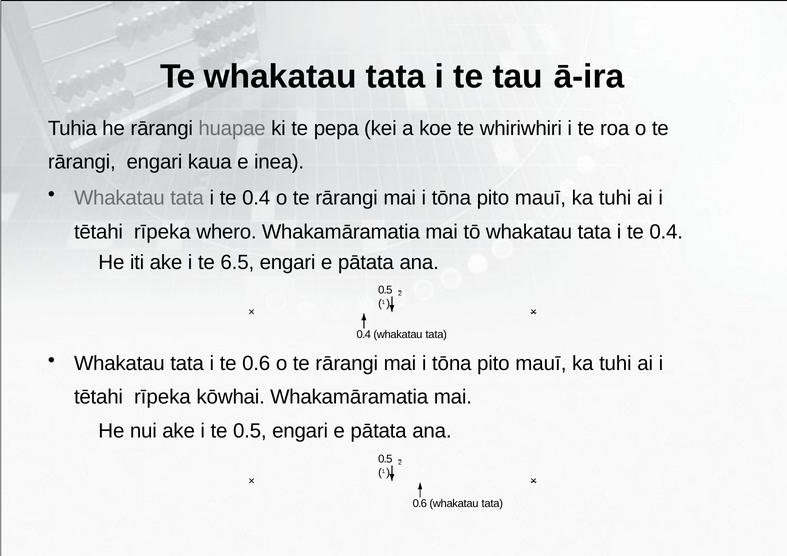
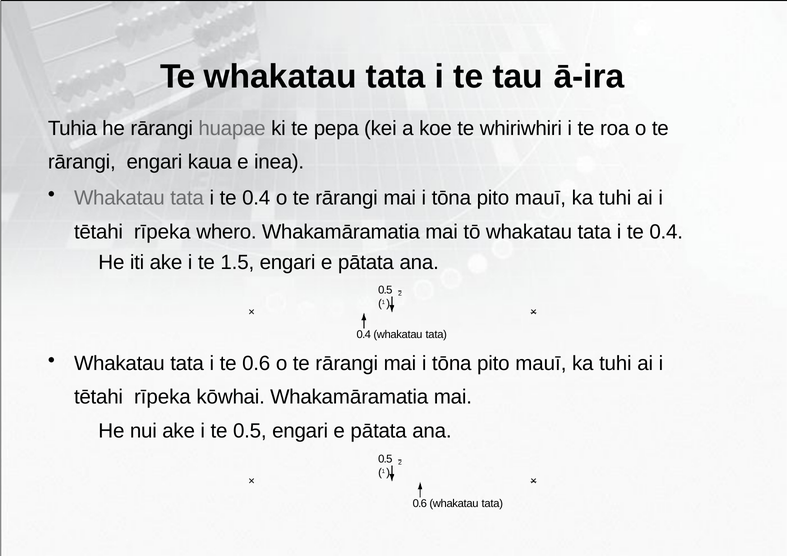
6.5: 6.5 -> 1.5
